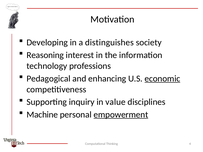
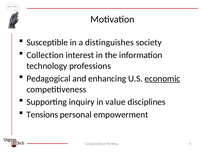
Developing: Developing -> Susceptible
Reasoning: Reasoning -> Collection
Machine: Machine -> Tensions
empowerment underline: present -> none
